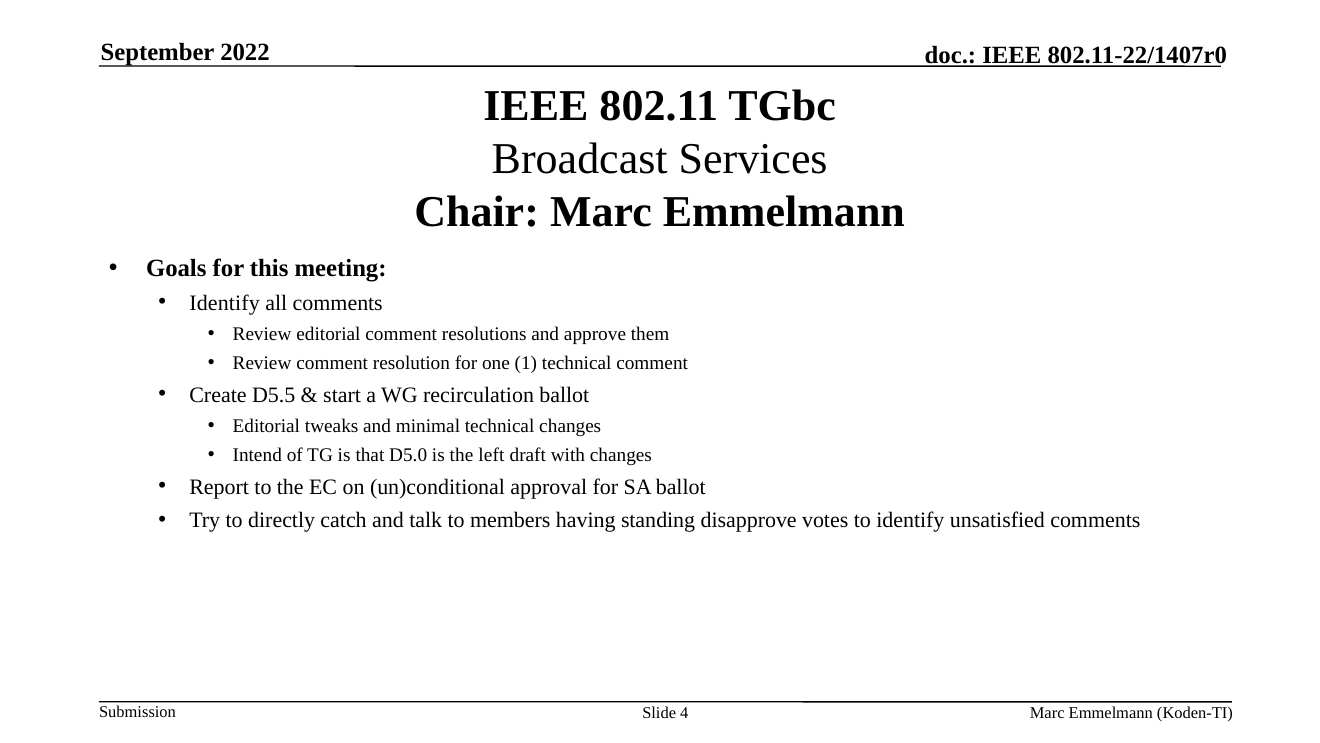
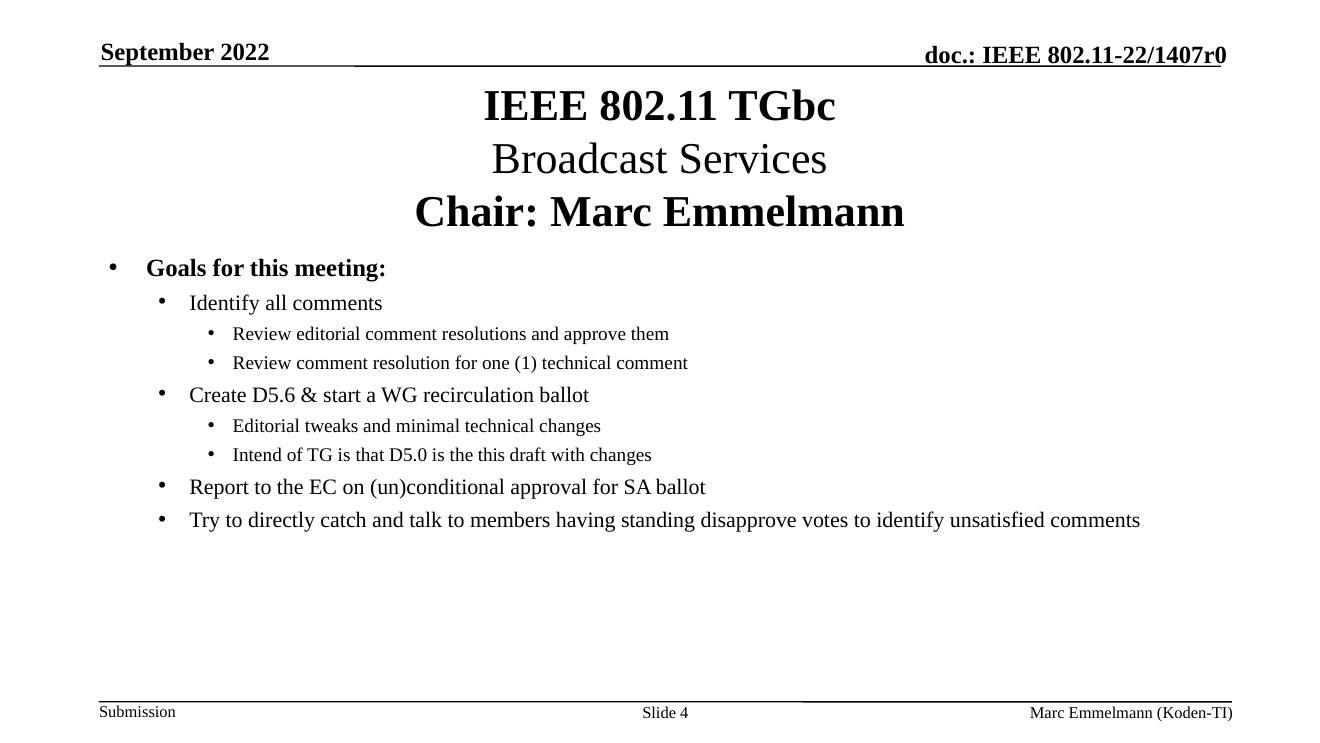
D5.5: D5.5 -> D5.6
the left: left -> this
